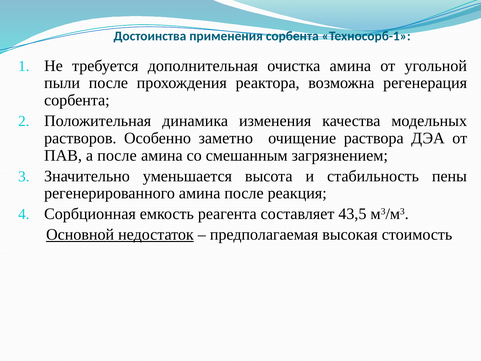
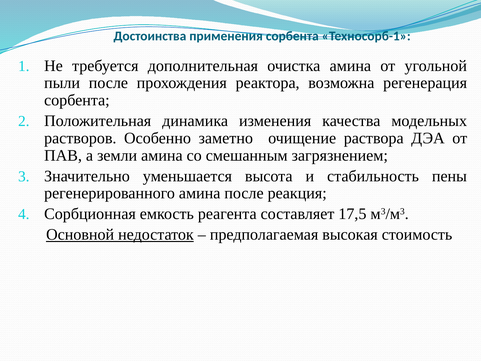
а после: после -> земли
43,5: 43,5 -> 17,5
